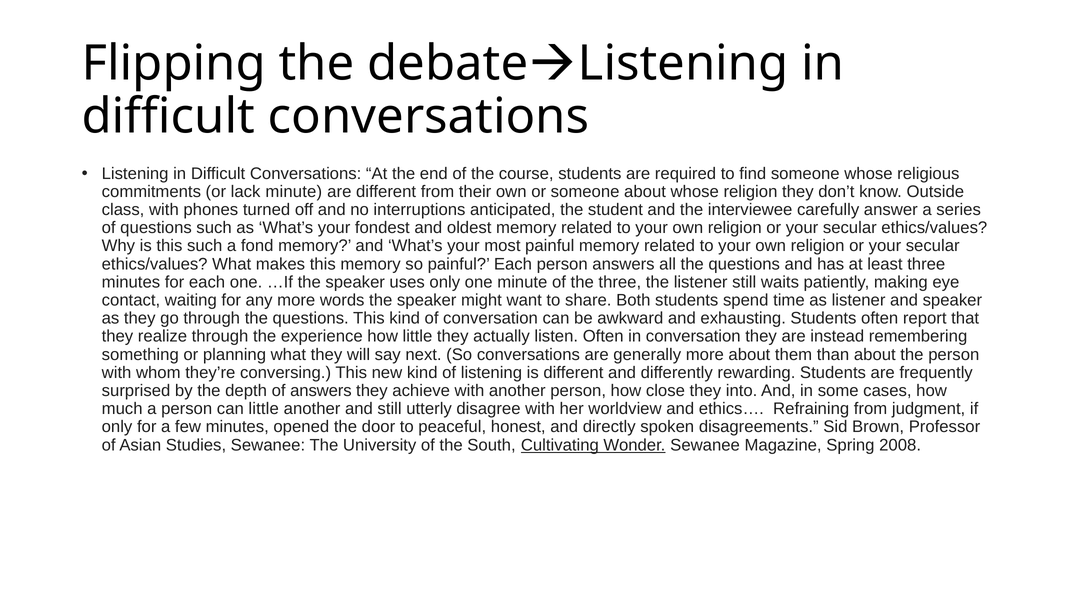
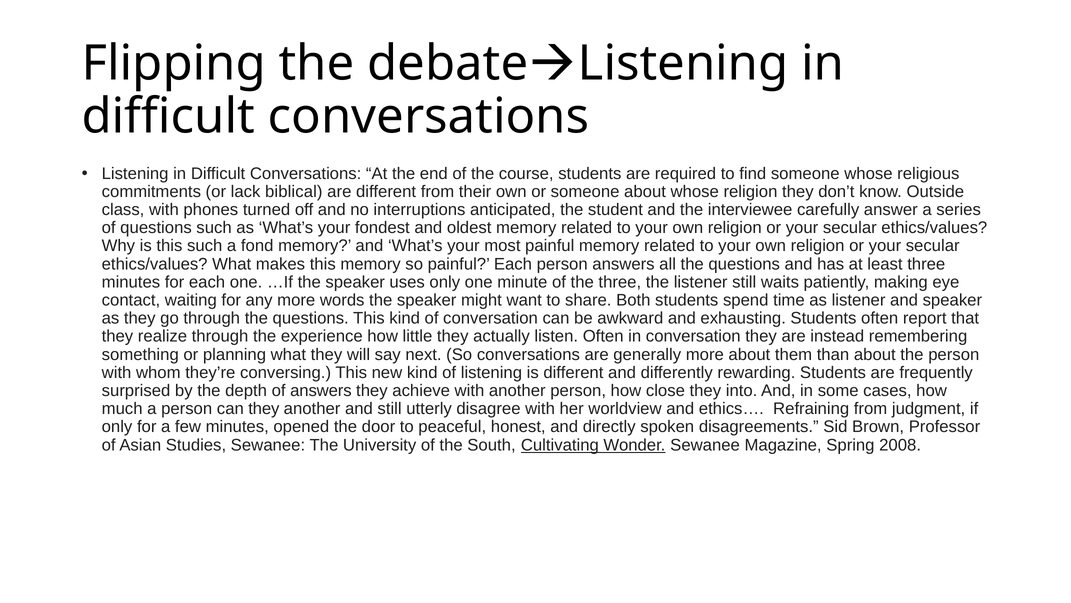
lack minute: minute -> biblical
can little: little -> they
